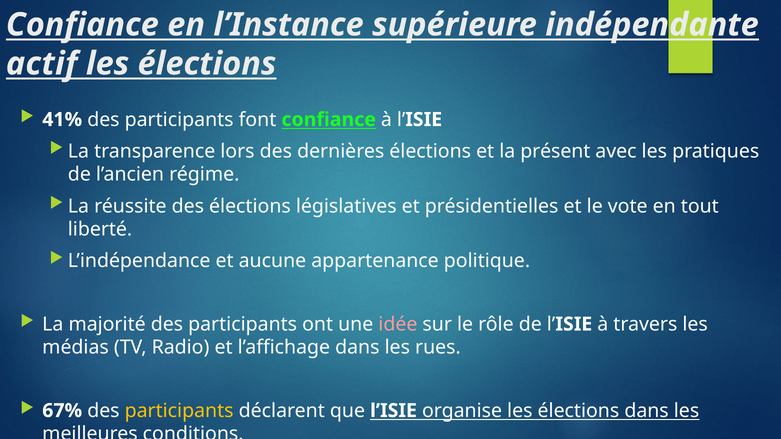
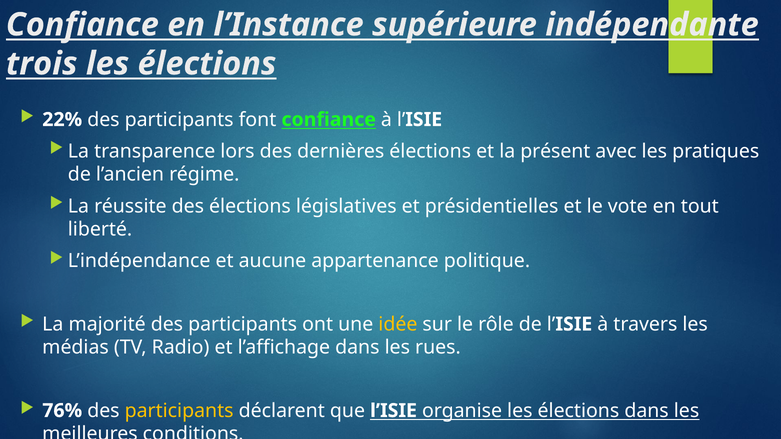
actif: actif -> trois
41%: 41% -> 22%
idée colour: pink -> yellow
67%: 67% -> 76%
